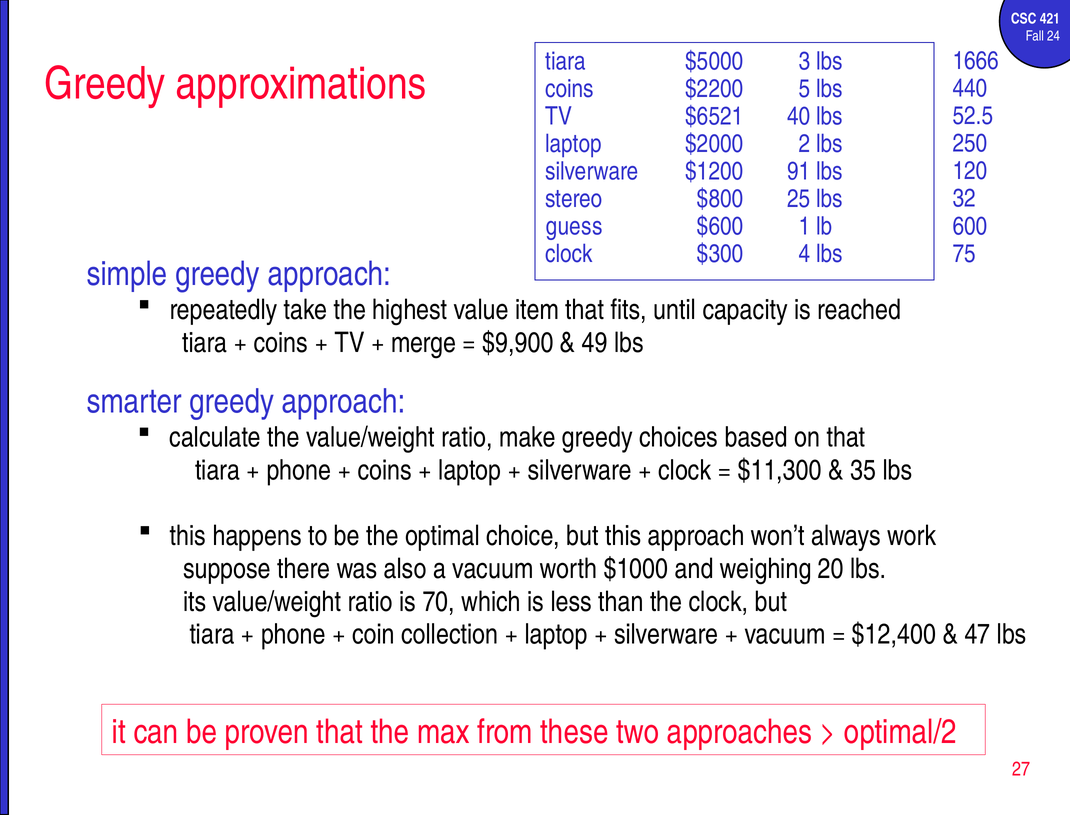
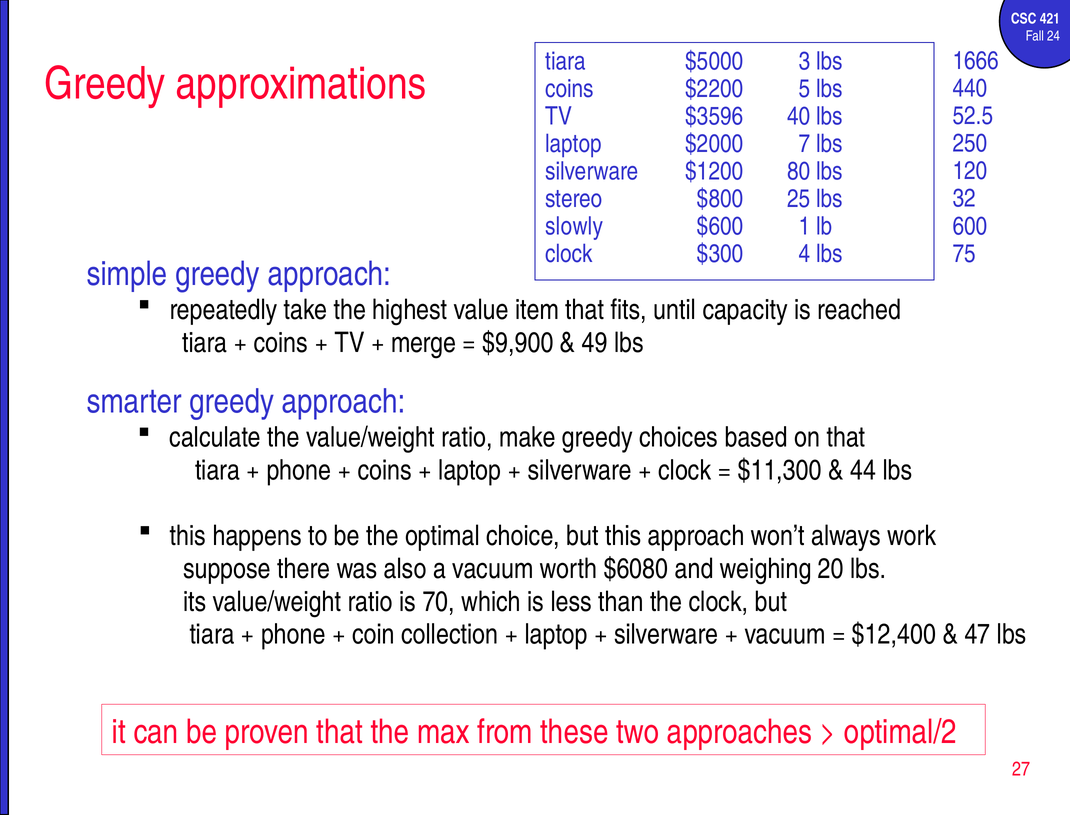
$6521: $6521 -> $3596
2: 2 -> 7
91: 91 -> 80
guess: guess -> slowly
35: 35 -> 44
$1000: $1000 -> $6080
